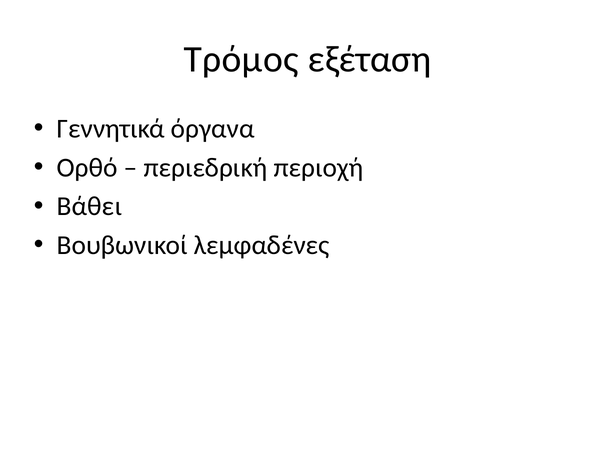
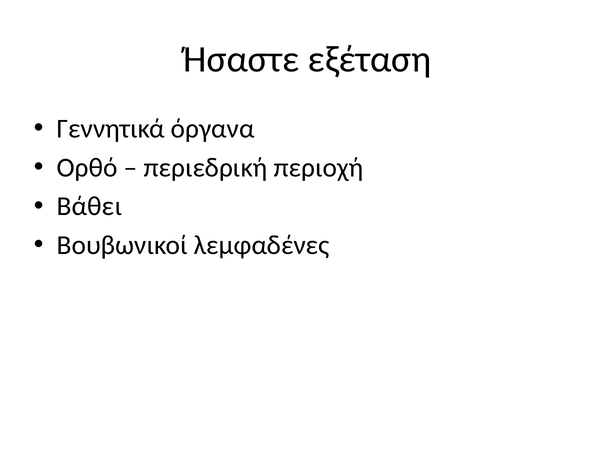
Τρόμος: Τρόμος -> Ήσαστε
